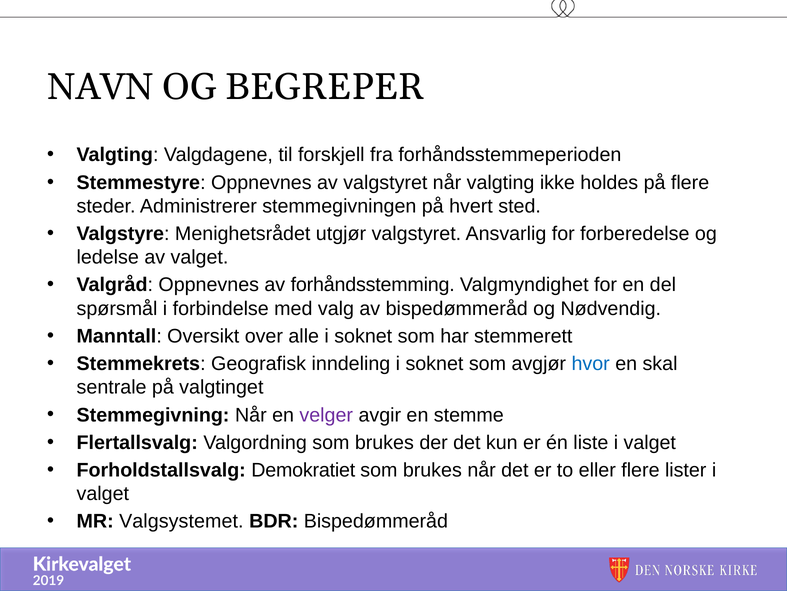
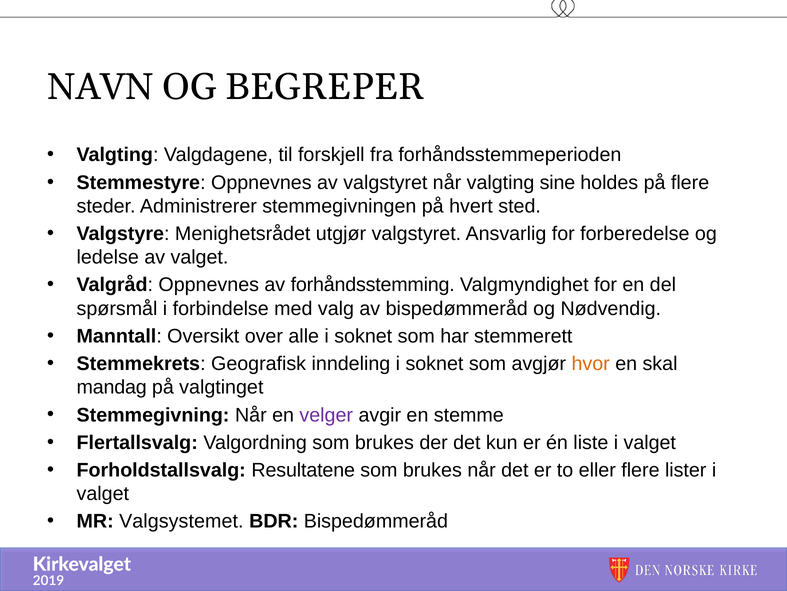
ikke: ikke -> sine
hvor colour: blue -> orange
sentrale: sentrale -> mandag
Demokratiet: Demokratiet -> Resultatene
